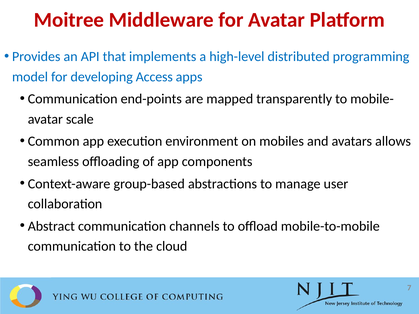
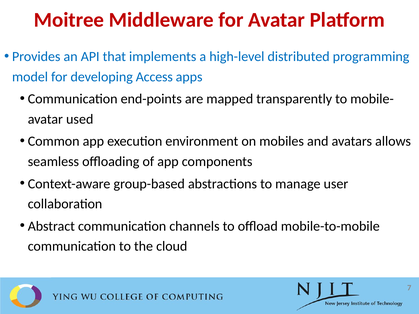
scale: scale -> used
